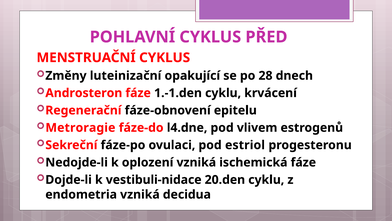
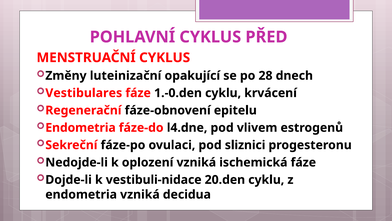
Androsteron: Androsteron -> Vestibulares
1.-1.den: 1.-1.den -> 1.-0.den
Metroragie at (80, 127): Metroragie -> Endometria
estriol: estriol -> sliznici
